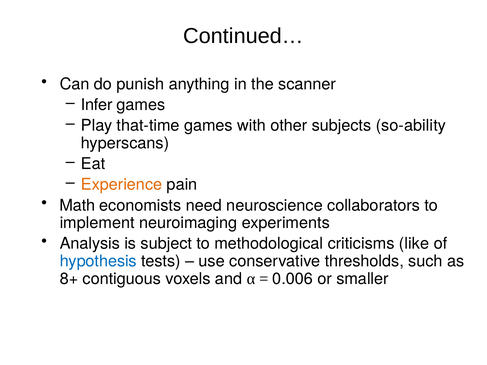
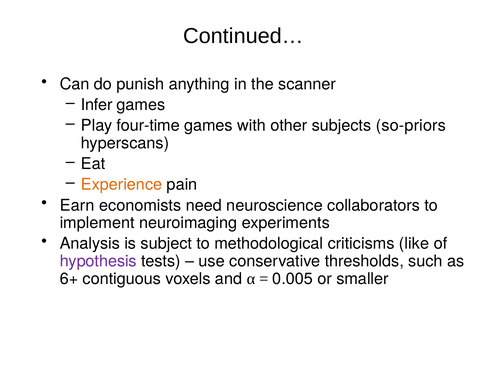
that-time: that-time -> four-time
so-ability: so-ability -> so-priors
Math: Math -> Earn
hypothesis colour: blue -> purple
8+: 8+ -> 6+
0.006: 0.006 -> 0.005
